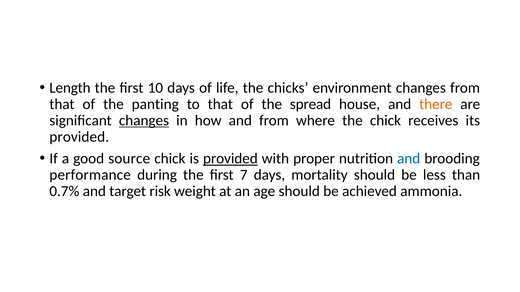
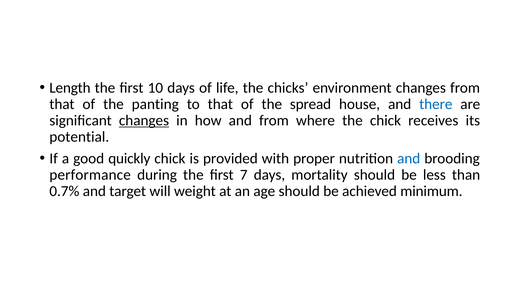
there colour: orange -> blue
provided at (79, 137): provided -> potential
source: source -> quickly
provided at (230, 159) underline: present -> none
risk: risk -> will
ammonia: ammonia -> minimum
